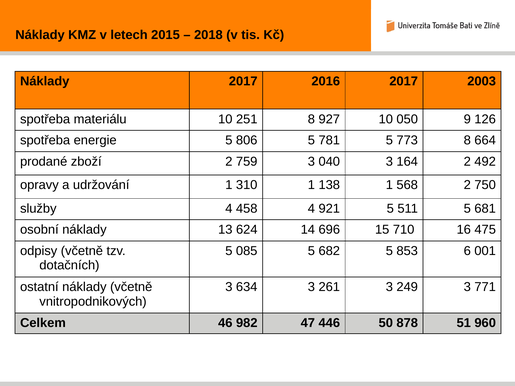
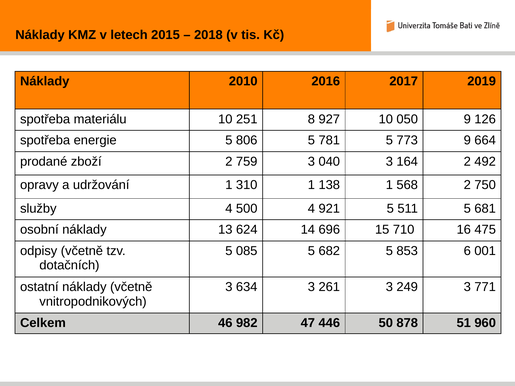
Náklady 2017: 2017 -> 2010
2003: 2003 -> 2019
773 8: 8 -> 9
458: 458 -> 500
